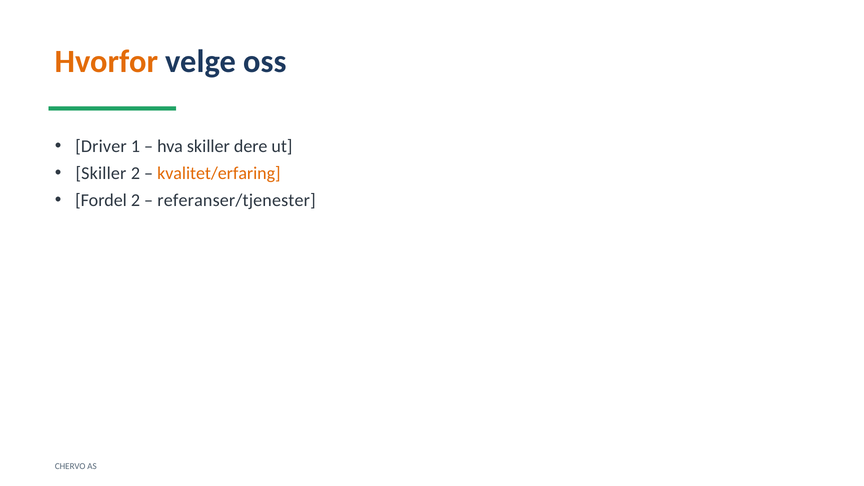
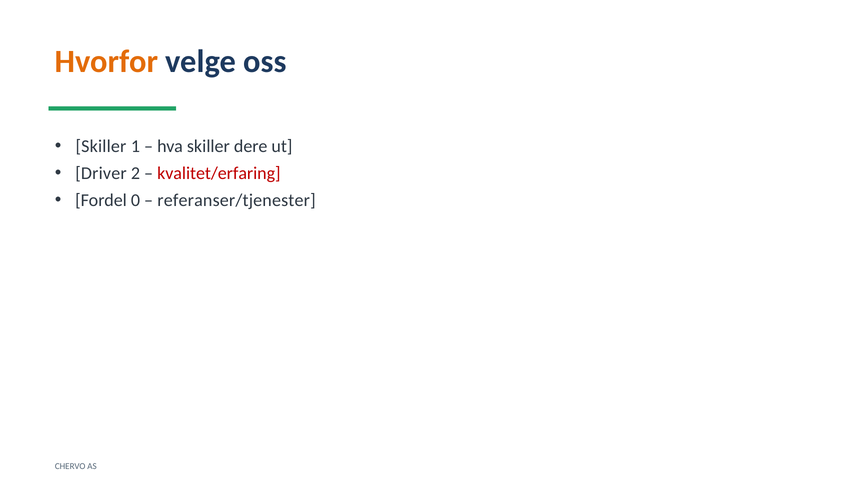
Driver at (101, 146): Driver -> Skiller
Skiller at (101, 173): Skiller -> Driver
kvalitet/erfaring colour: orange -> red
Fordel 2: 2 -> 0
